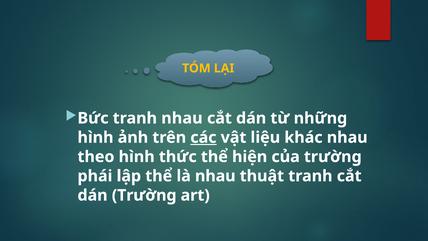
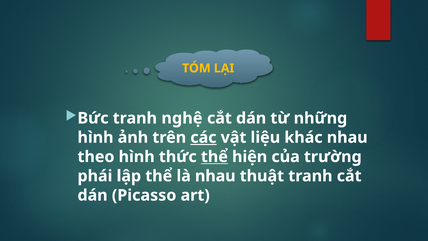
tranh nhau: nhau -> nghệ
thể at (214, 157) underline: none -> present
dán Trường: Trường -> Picasso
